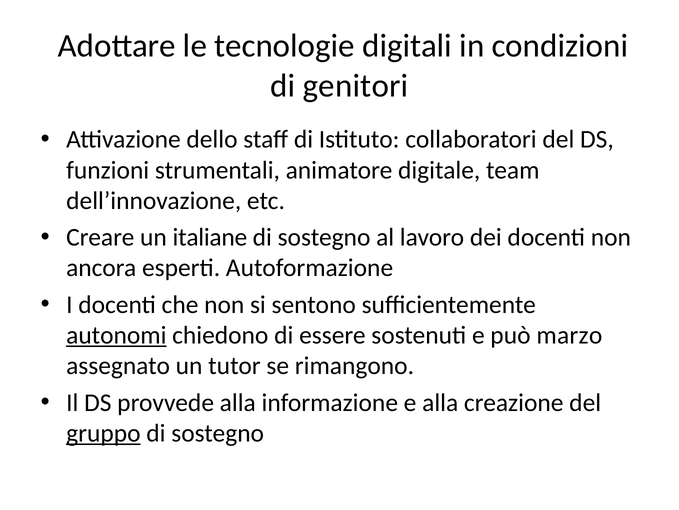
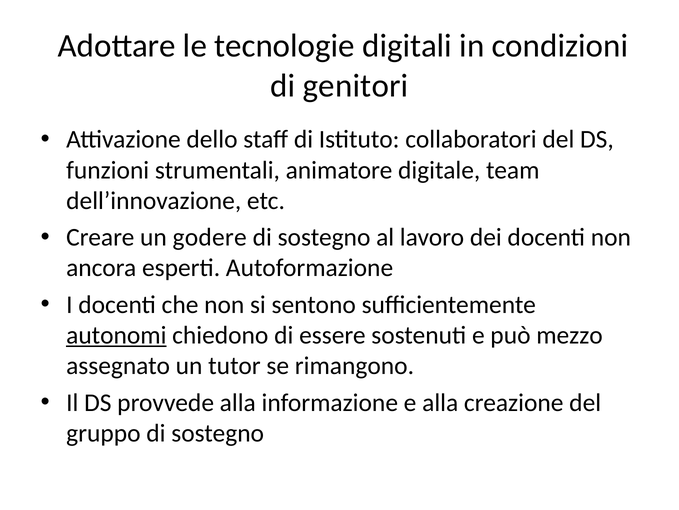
italiane: italiane -> godere
marzo: marzo -> mezzo
gruppo underline: present -> none
